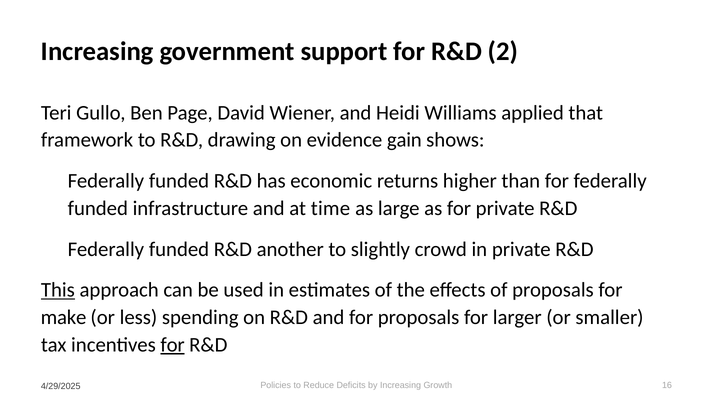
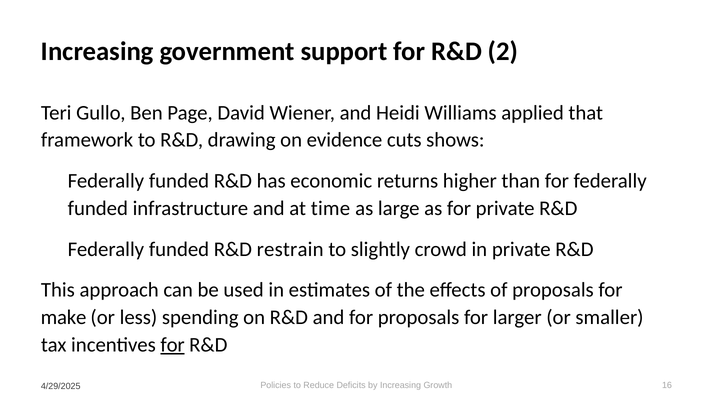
gain: gain -> cuts
another: another -> restrain
This underline: present -> none
